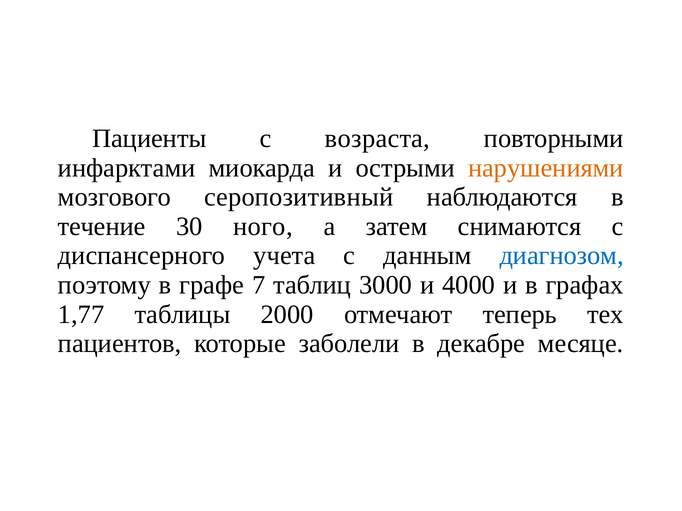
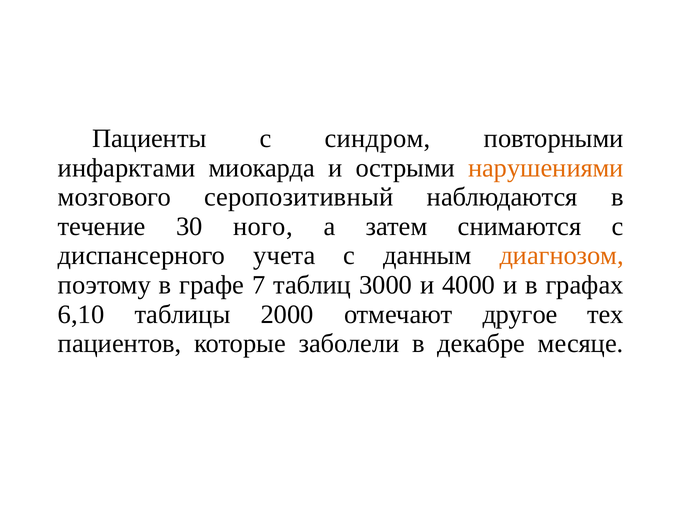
возраста: возраста -> синдром
диагнозом colour: blue -> orange
1,77: 1,77 -> 6,10
теперь: теперь -> другое
